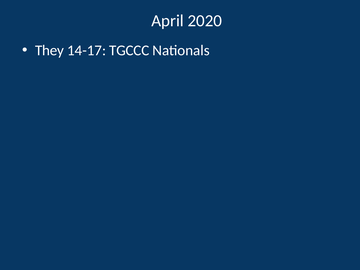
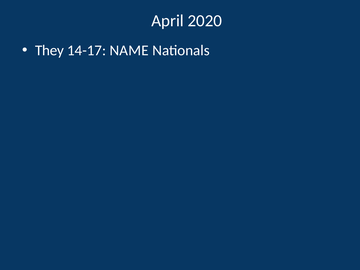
TGCCC: TGCCC -> NAME
